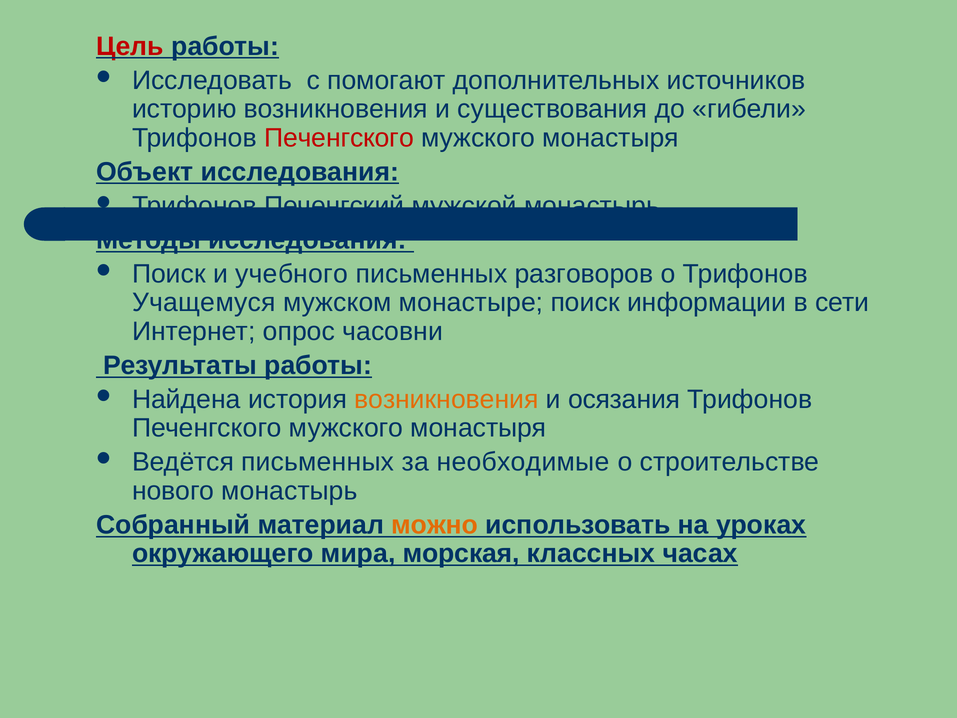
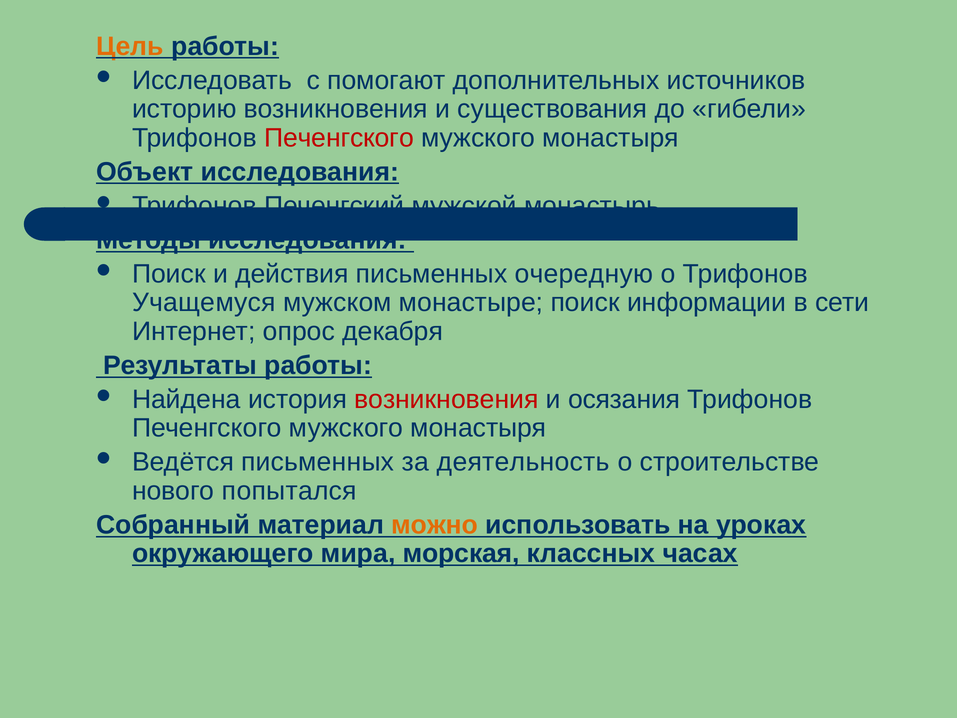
Цель colour: red -> orange
учебного: учебного -> действия
разговоров: разговоров -> очередную
часовни: часовни -> декабря
возникновения at (446, 399) colour: orange -> red
необходимые: необходимые -> деятельность
нового монастырь: монастырь -> попытался
